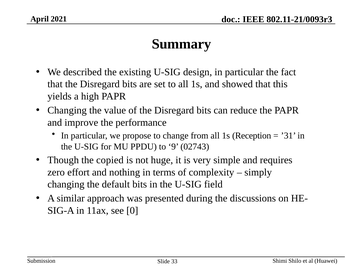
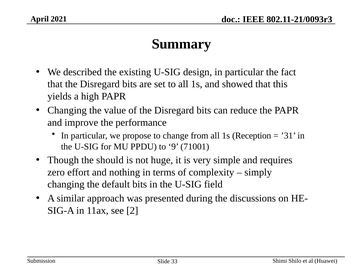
02743: 02743 -> 71001
copied: copied -> should
0: 0 -> 2
